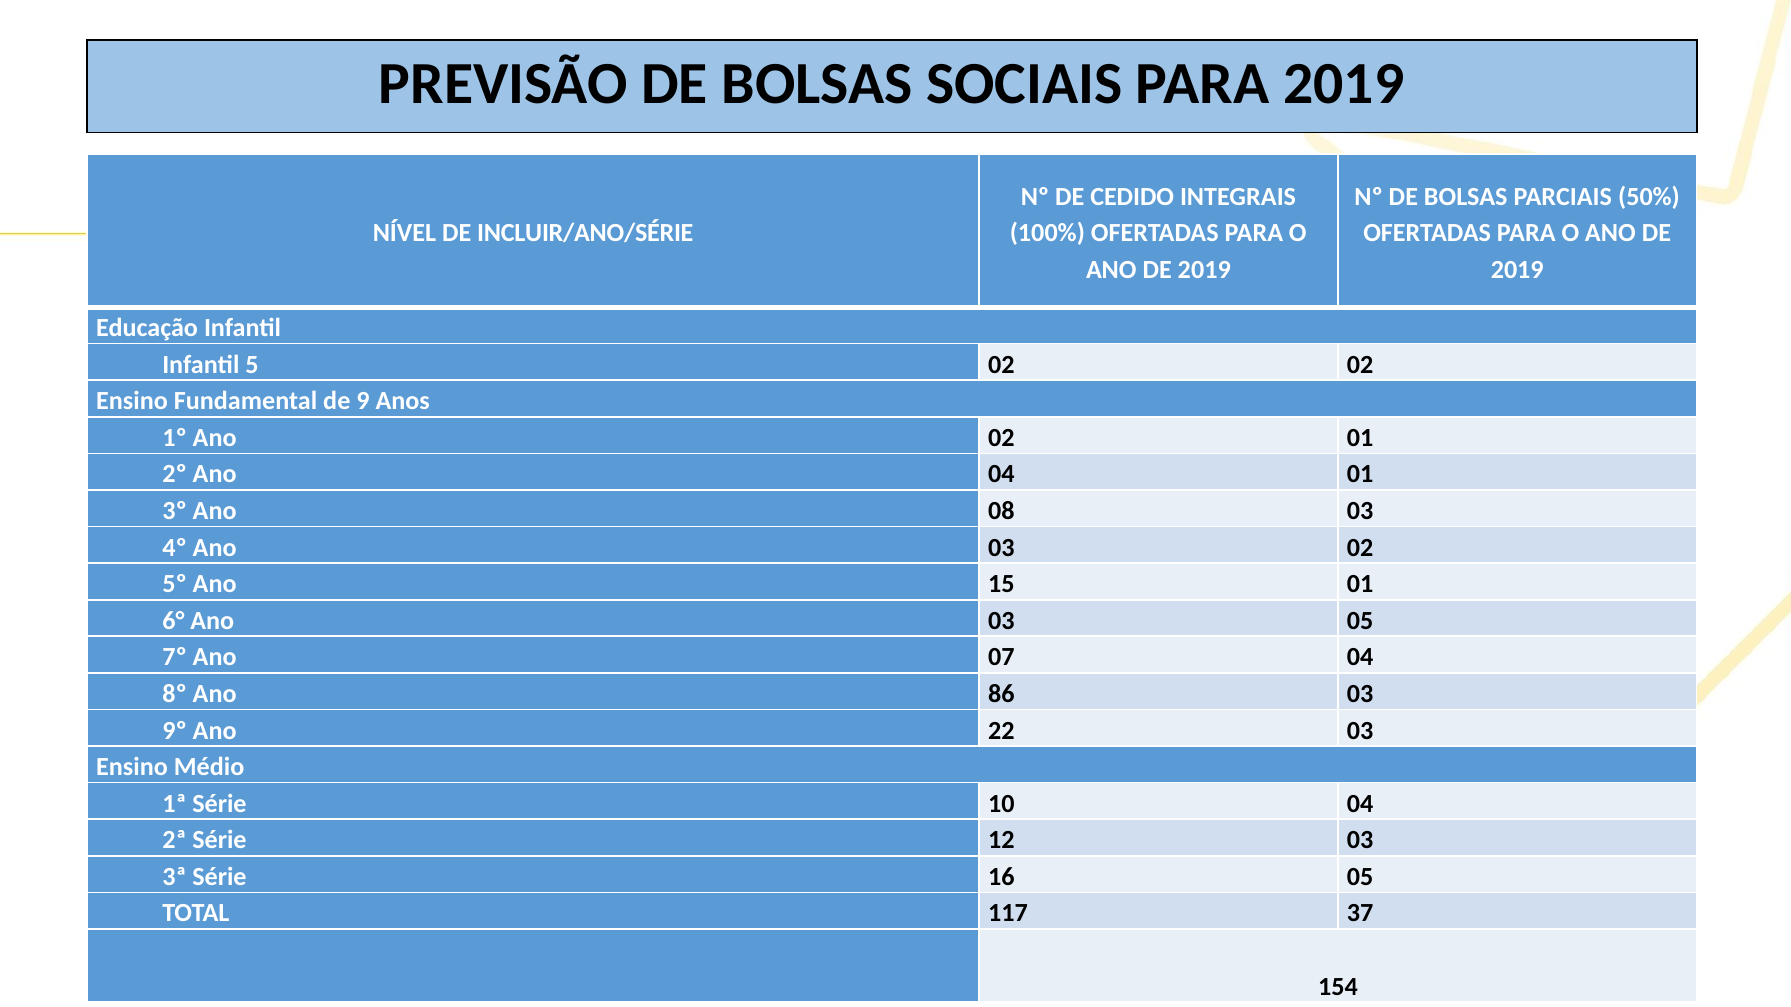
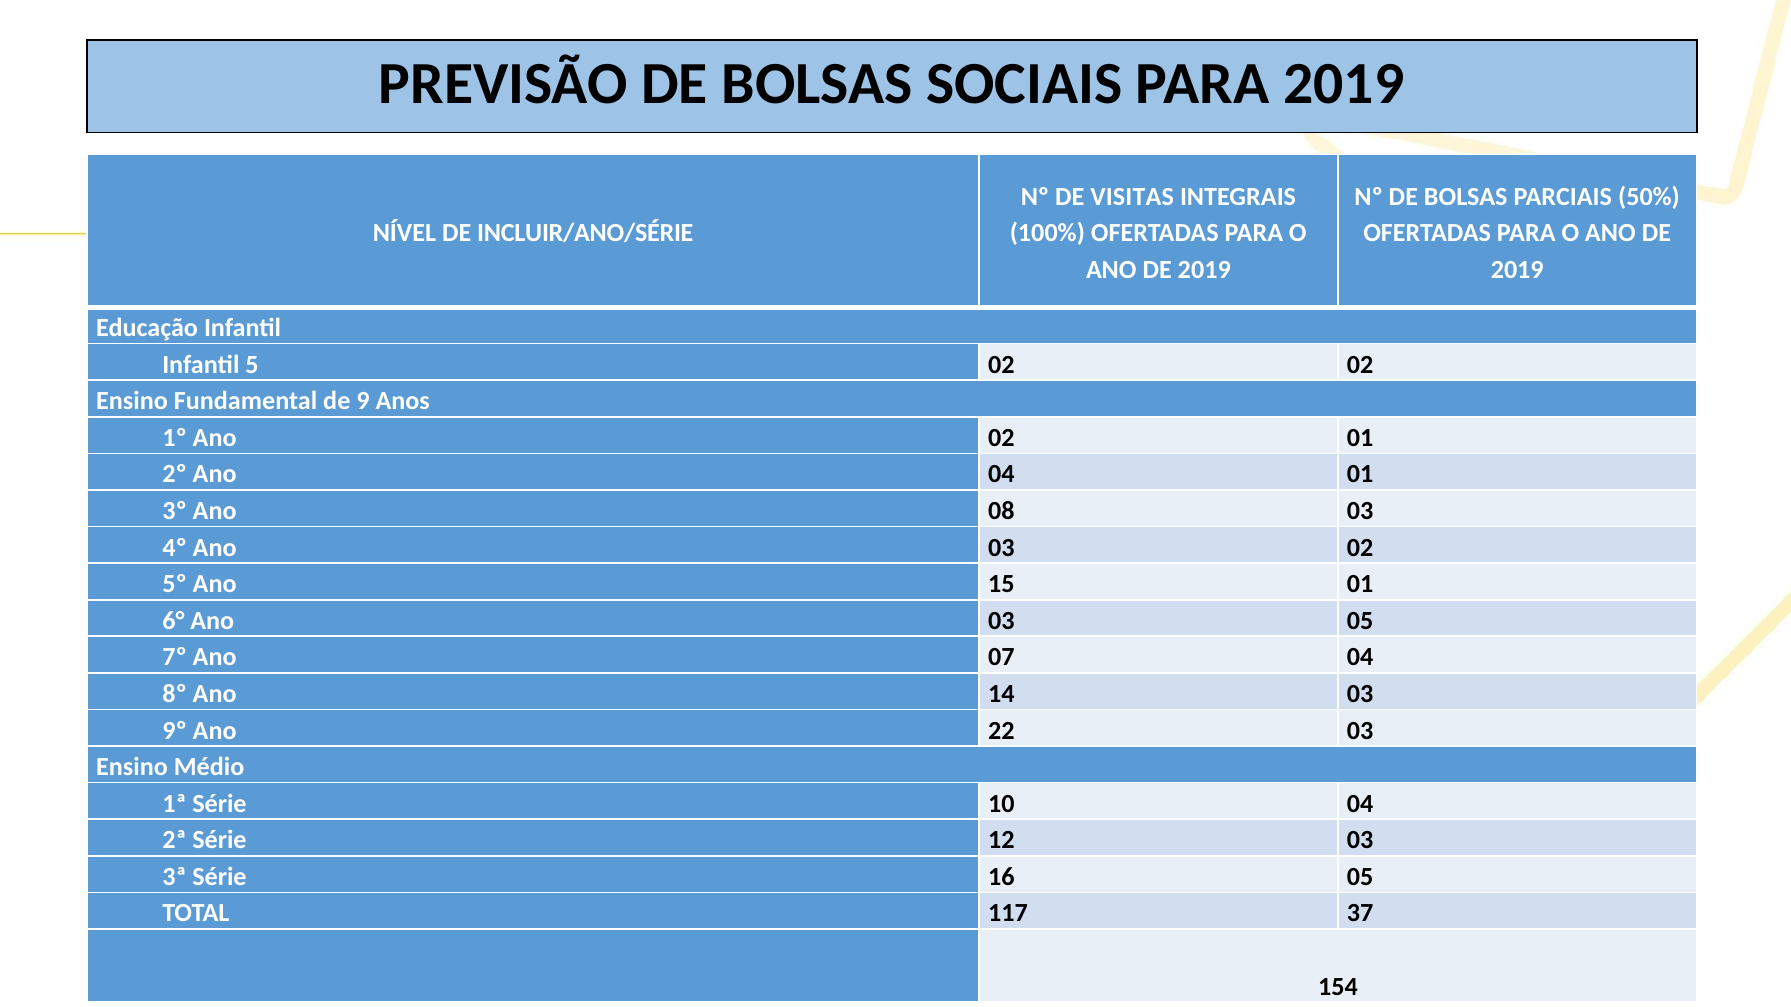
CEDIDO: CEDIDO -> VISITAS
86: 86 -> 14
